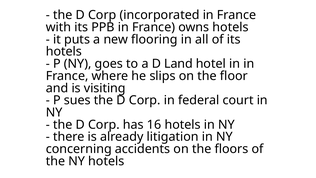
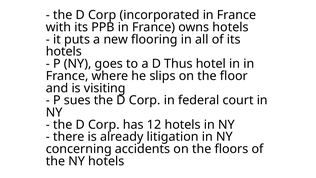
Land: Land -> Thus
16: 16 -> 12
